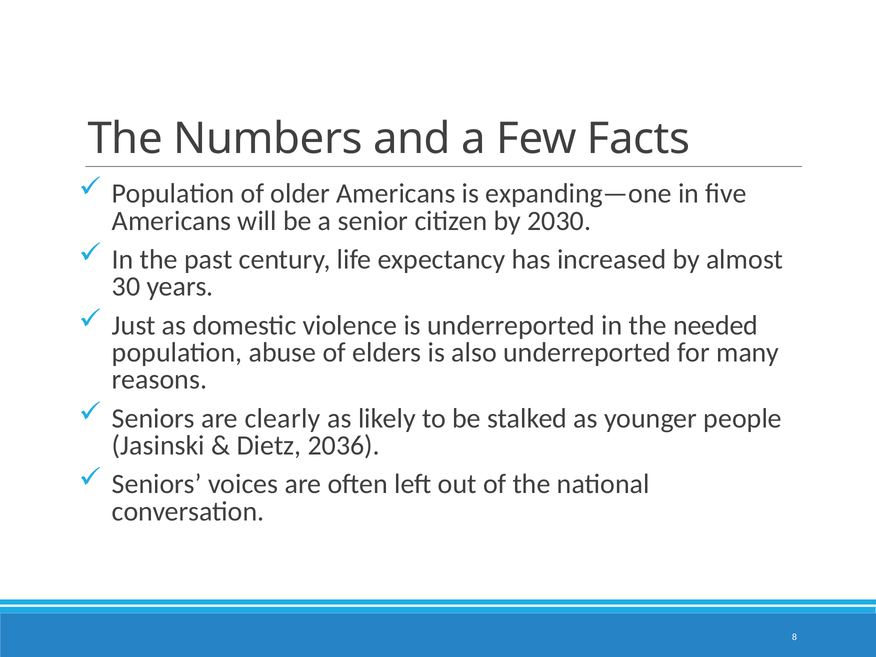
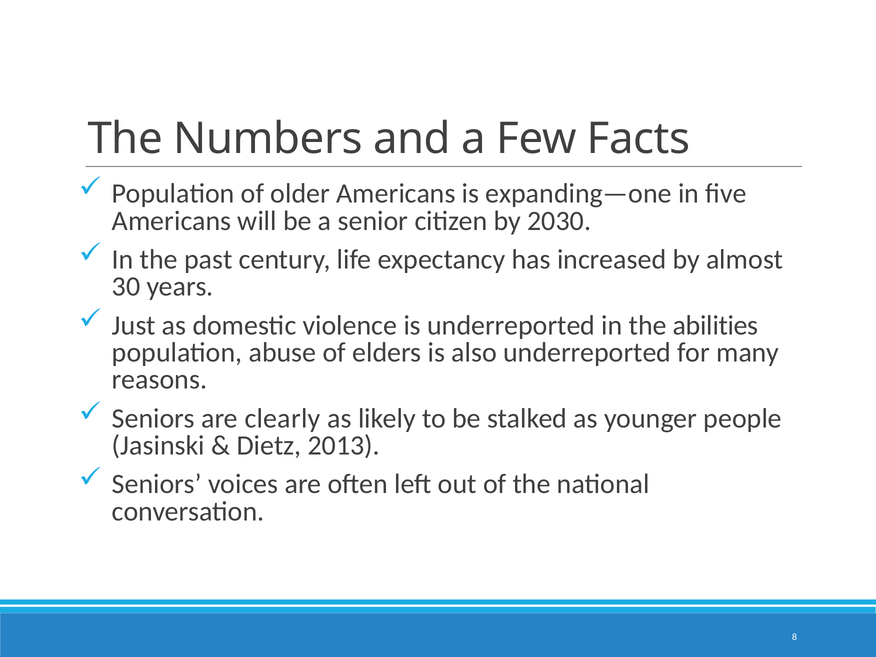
needed: needed -> abilities
2036: 2036 -> 2013
